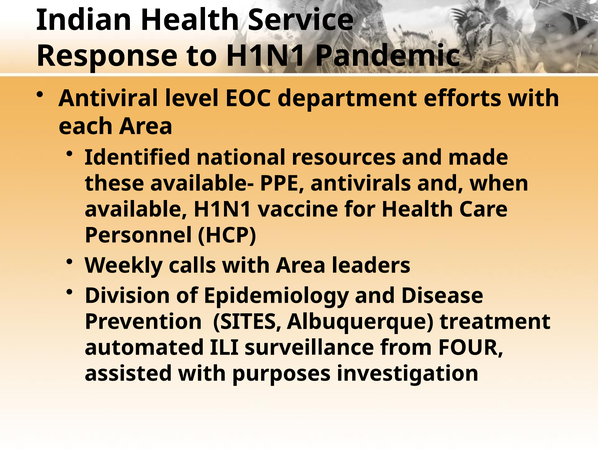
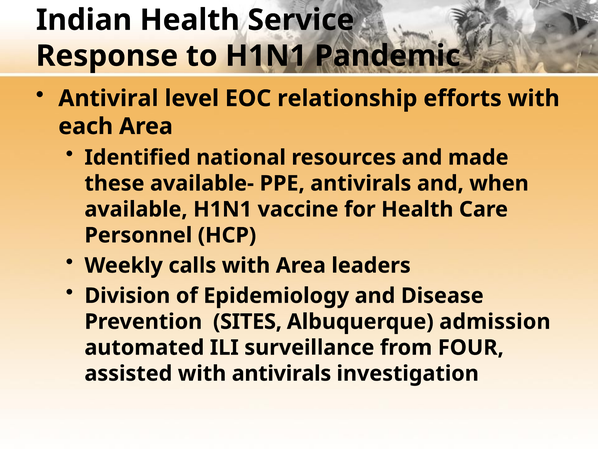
department: department -> relationship
treatment: treatment -> admission
with purposes: purposes -> antivirals
